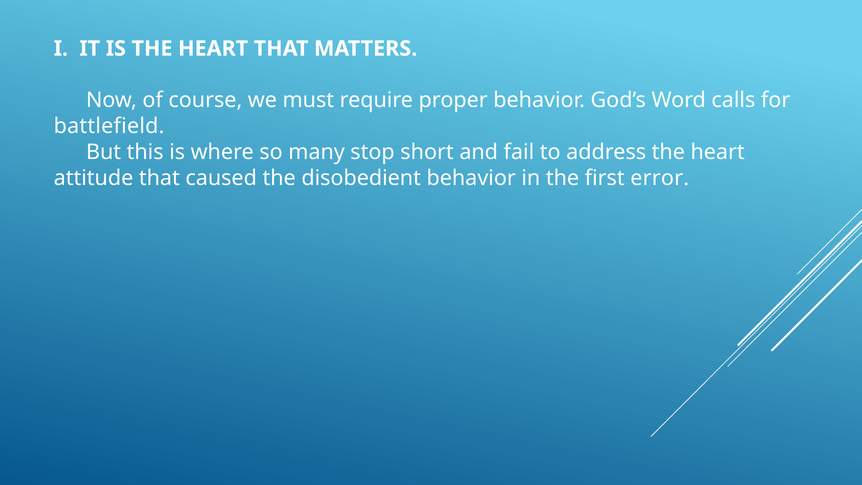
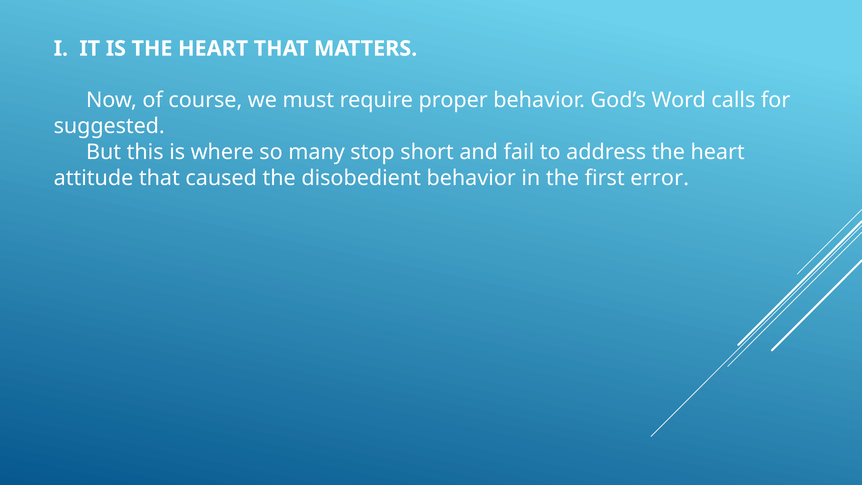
battlefield: battlefield -> suggested
